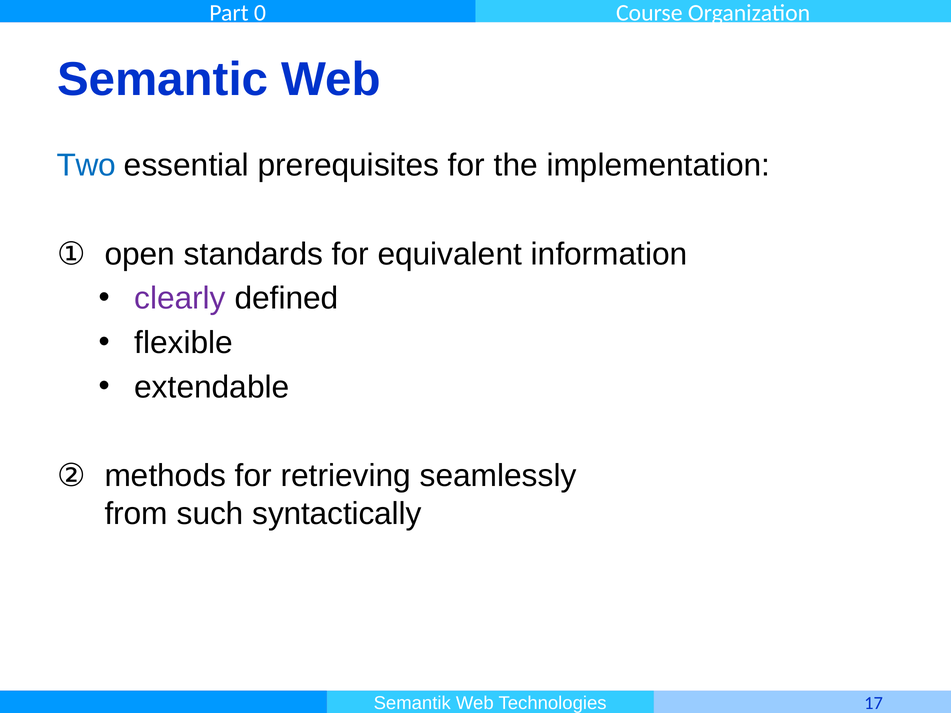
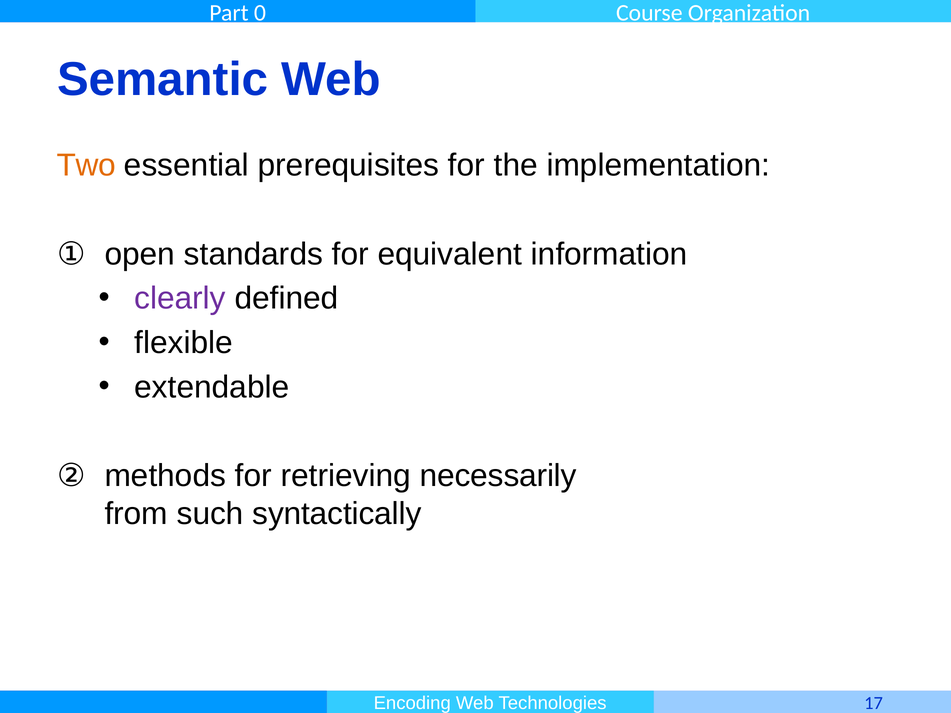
Two colour: blue -> orange
seamlessly: seamlessly -> necessarily
Semantik: Semantik -> Encoding
